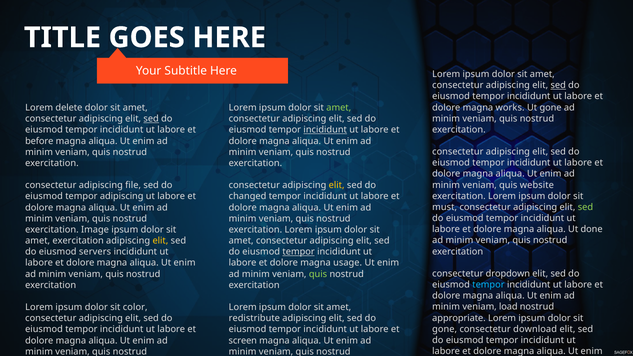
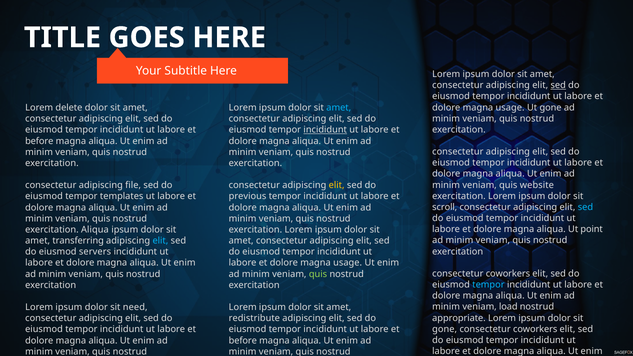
works at (510, 107): works -> usage
amet at (339, 108) colour: light green -> light blue
sed at (151, 119) underline: present -> none
tempor adipiscing: adipiscing -> templates
changed: changed -> previous
must: must -> scroll
sed at (585, 207) colour: light green -> light blue
done: done -> point
exercitation Image: Image -> Aliqua
amet exercitation: exercitation -> transferring
elit at (160, 241) colour: yellow -> light blue
tempor at (299, 252) underline: present -> none
dropdown at (508, 274): dropdown -> coworkers
color: color -> need
download at (535, 329): download -> coworkers
screen at (243, 341): screen -> before
